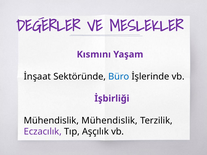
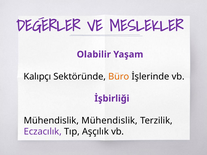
Kısmını: Kısmını -> Olabilir
İnşaat: İnşaat -> Kalıpçı
Büro colour: blue -> orange
